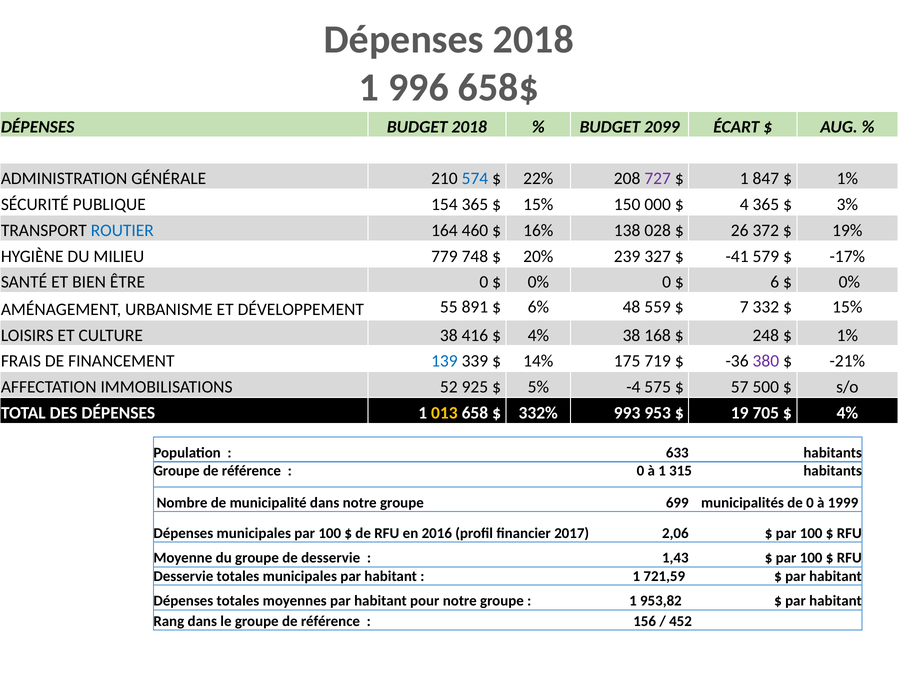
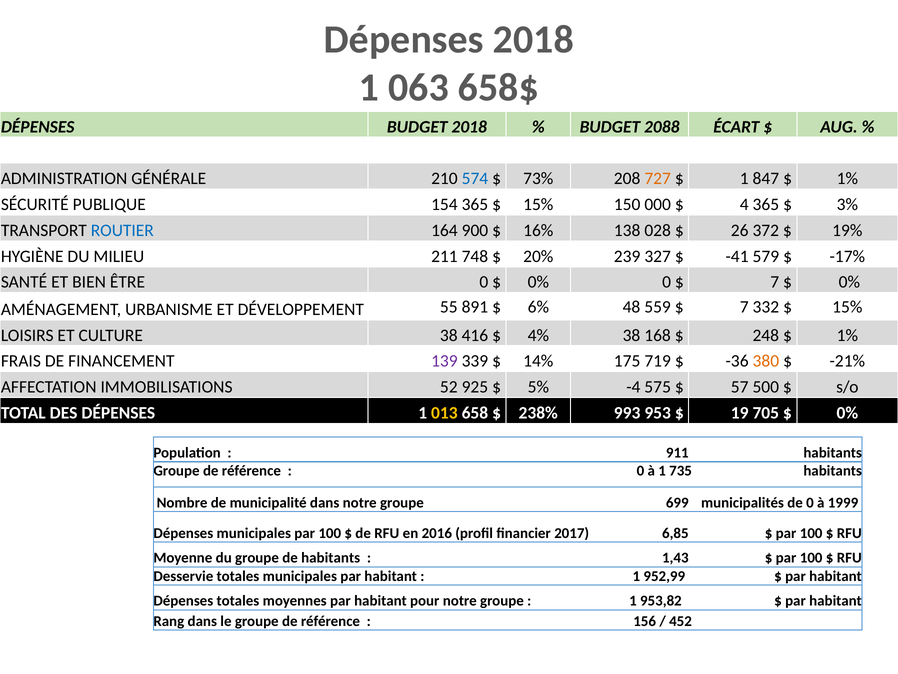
996: 996 -> 063
2099: 2099 -> 2088
22%: 22% -> 73%
727 colour: purple -> orange
460: 460 -> 900
779: 779 -> 211
6 at (775, 282): 6 -> 7
139 colour: blue -> purple
380 colour: purple -> orange
332%: 332% -> 238%
4% at (847, 413): 4% -> 0%
633: 633 -> 911
315: 315 -> 735
2,06: 2,06 -> 6,85
de desservie: desservie -> habitants
721,59: 721,59 -> 952,99
